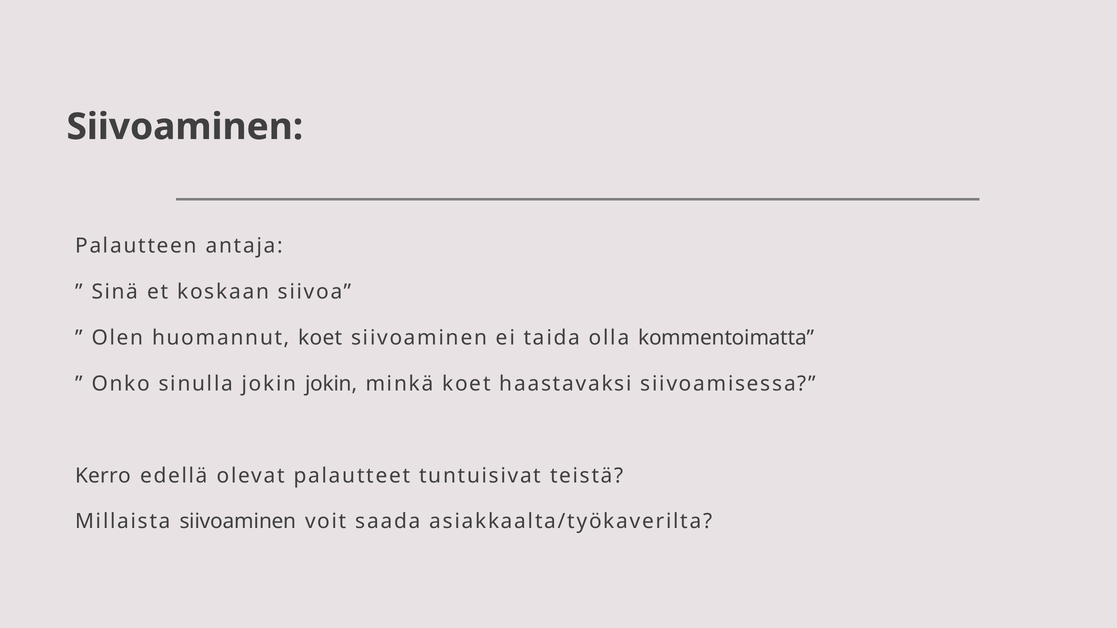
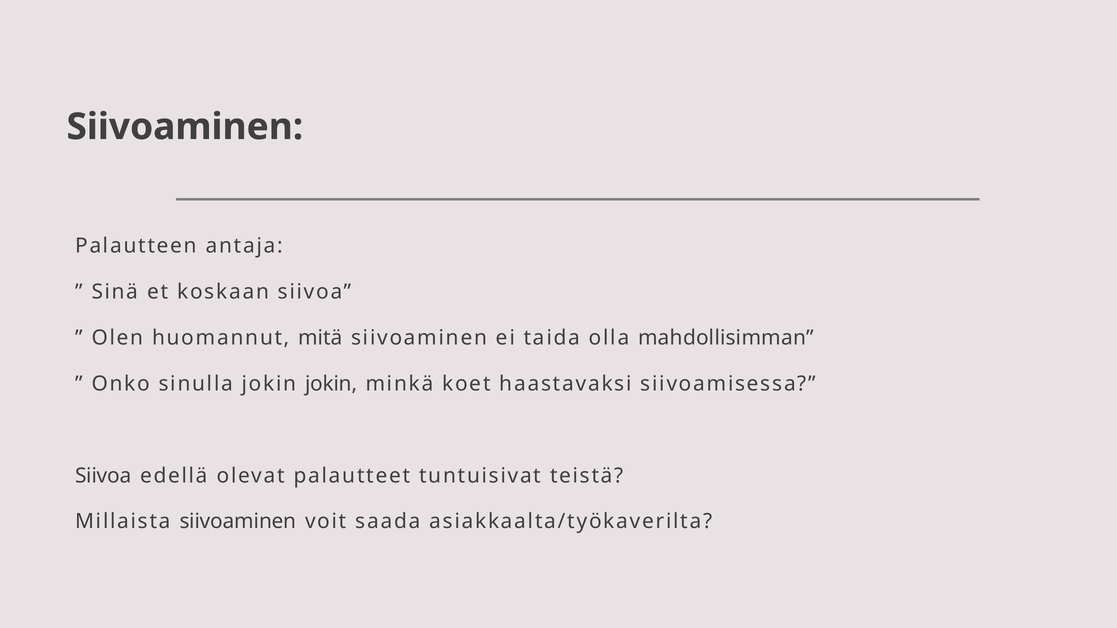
huomannut koet: koet -> mitä
kommentoimatta: kommentoimatta -> mahdollisimman
Kerro at (103, 476): Kerro -> Siivoa
